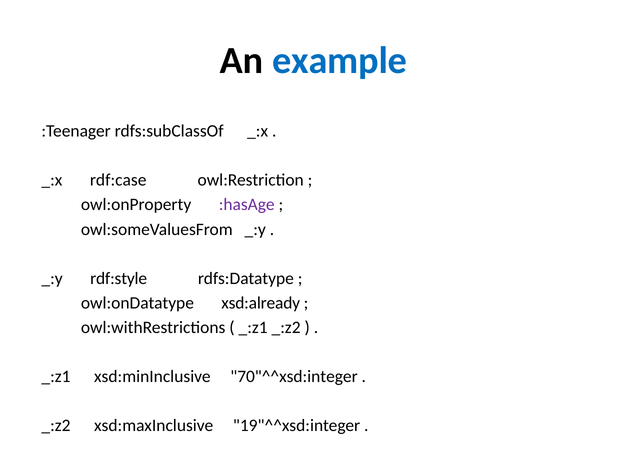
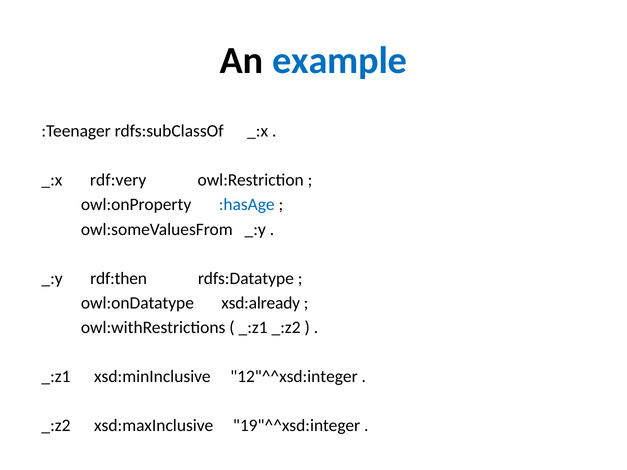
rdf:case: rdf:case -> rdf:very
:hasAge colour: purple -> blue
rdf:style: rdf:style -> rdf:then
70"^^xsd:integer: 70"^^xsd:integer -> 12"^^xsd:integer
